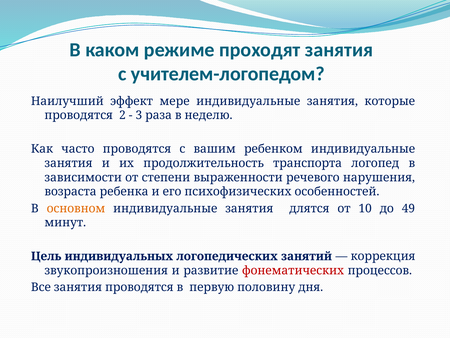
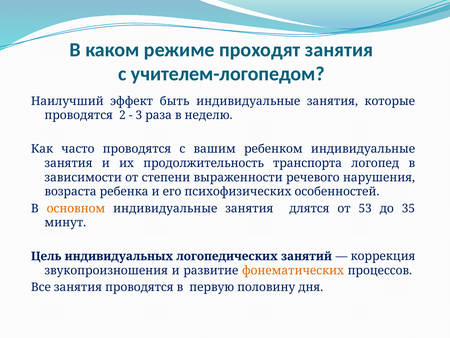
мере: мере -> быть
10: 10 -> 53
49: 49 -> 35
фонематических colour: red -> orange
